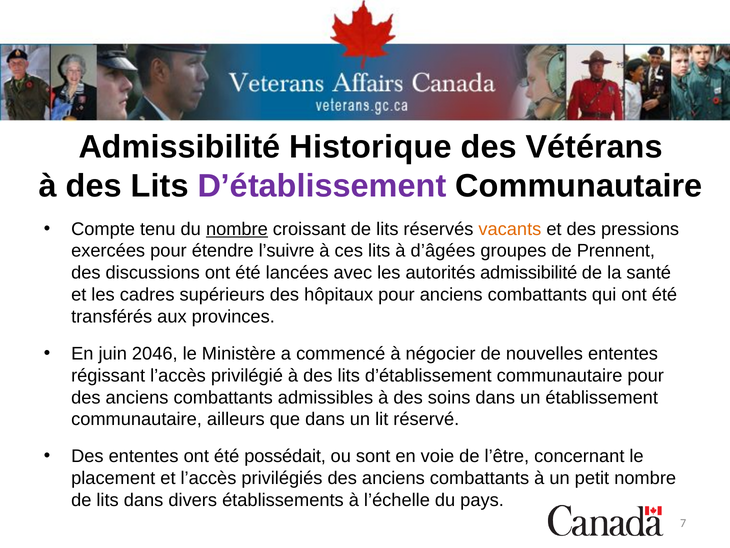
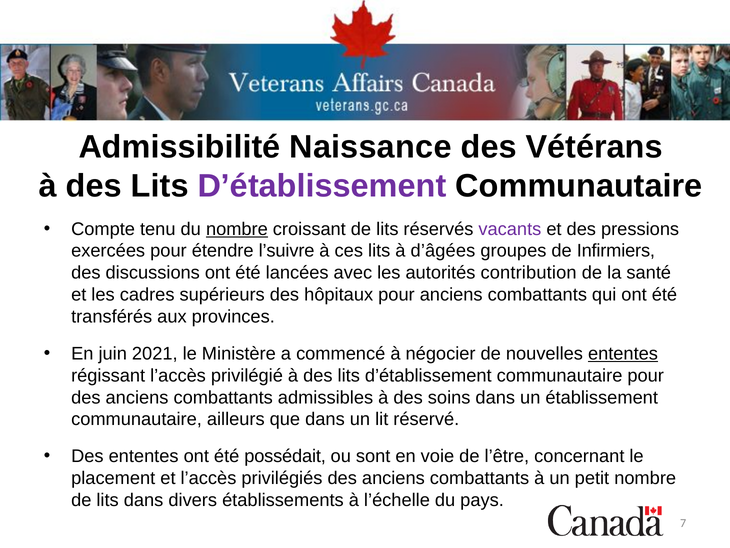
Historique: Historique -> Naissance
vacants colour: orange -> purple
Prennent: Prennent -> Infirmiers
autorités admissibilité: admissibilité -> contribution
2046: 2046 -> 2021
ententes at (623, 353) underline: none -> present
